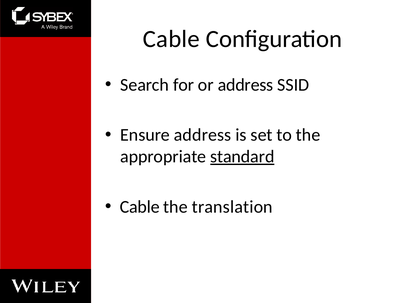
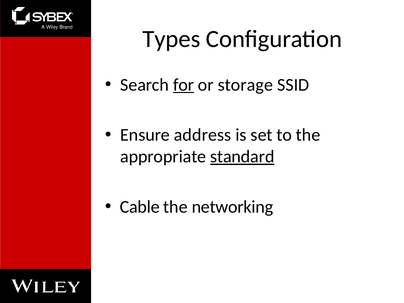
Cable at (171, 39): Cable -> Types
for underline: none -> present
or address: address -> storage
translation: translation -> networking
